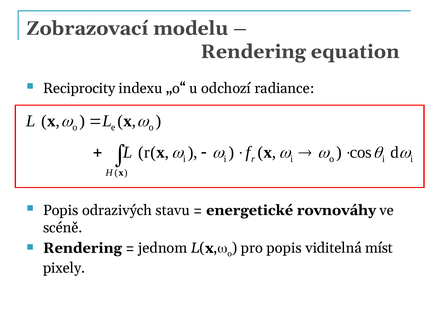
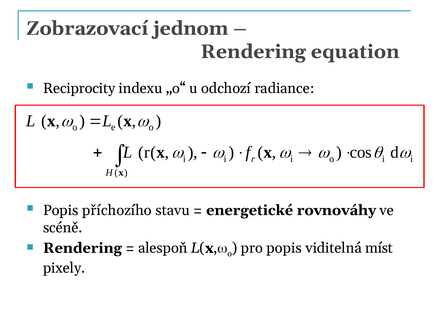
modelu: modelu -> jednom
odrazivých: odrazivých -> příchozího
jednom: jednom -> alespoň
